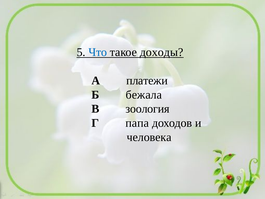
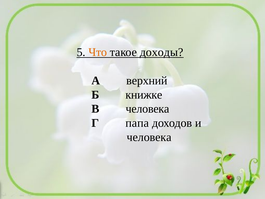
Что colour: blue -> orange
платежи: платежи -> верхний
бежала: бежала -> книжке
В зоология: зоология -> человека
